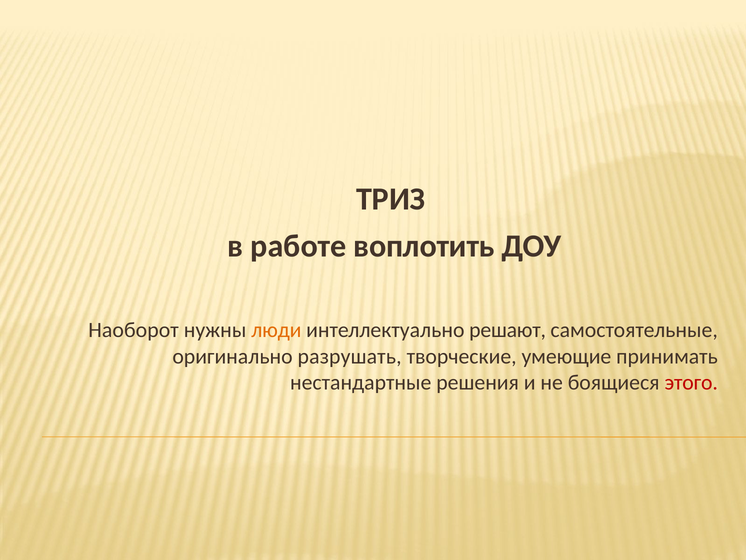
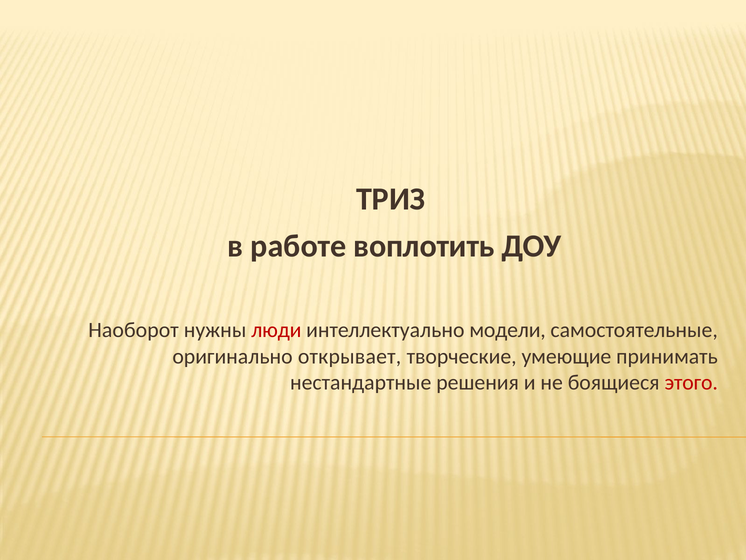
люди colour: orange -> red
решают: решают -> модели
разрушать: разрушать -> открывает
